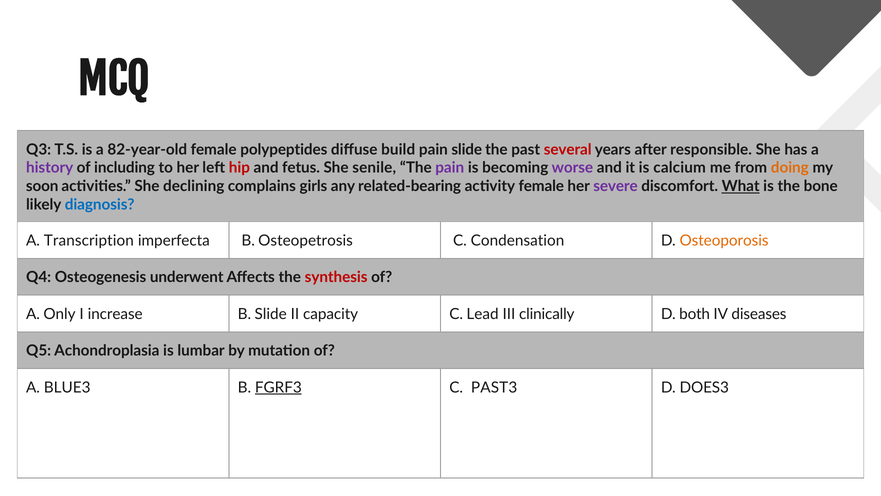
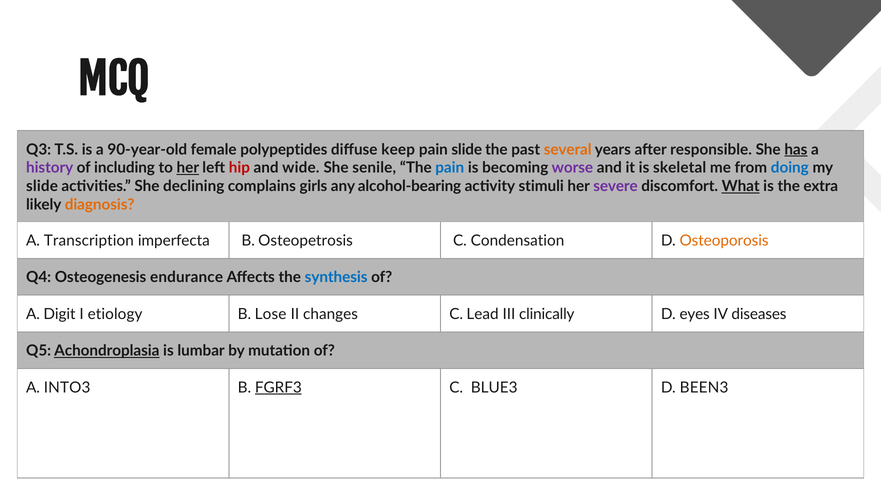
82-year-old: 82-year-old -> 90-year-old
build: build -> keep
several colour: red -> orange
has underline: none -> present
her at (188, 168) underline: none -> present
fetus: fetus -> wide
pain at (450, 168) colour: purple -> blue
calcium: calcium -> skeletal
doing colour: orange -> blue
soon at (42, 186): soon -> slide
related-bearing: related-bearing -> alcohol-bearing
activity female: female -> stimuli
bone: bone -> extra
diagnosis colour: blue -> orange
underwent: underwent -> endurance
synthesis colour: red -> blue
Only: Only -> Digit
increase: increase -> etiology
B Slide: Slide -> Lose
capacity: capacity -> changes
both: both -> eyes
Achondroplasia underline: none -> present
BLUE3: BLUE3 -> INTO3
PAST3: PAST3 -> BLUE3
DOES3: DOES3 -> BEEN3
